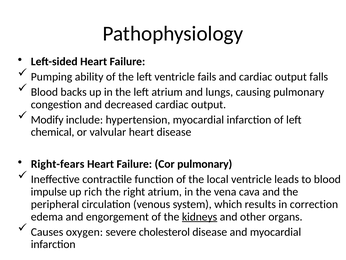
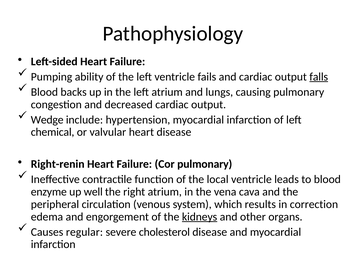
falls underline: none -> present
Modify: Modify -> Wedge
Right-fears: Right-fears -> Right-renin
impulse: impulse -> enzyme
rich: rich -> well
oxygen: oxygen -> regular
